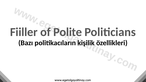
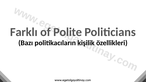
Fiiller: Fiiller -> Farklı
